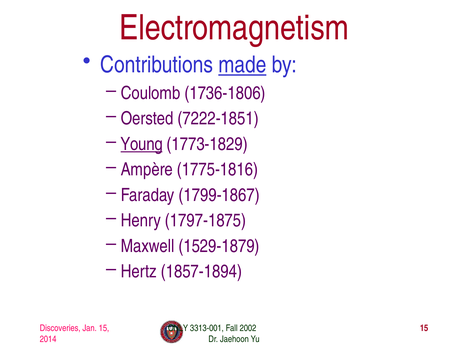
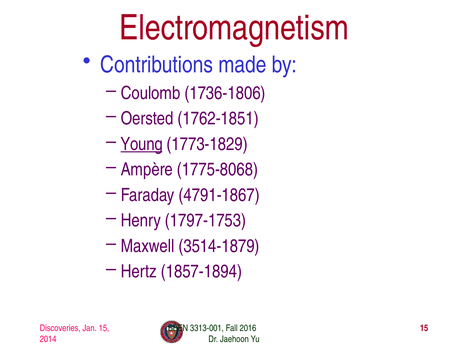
made underline: present -> none
7222-1851: 7222-1851 -> 1762-1851
1775-1816: 1775-1816 -> 1775-8068
1799-1867: 1799-1867 -> 4791-1867
1797-1875: 1797-1875 -> 1797-1753
1529-1879: 1529-1879 -> 3514-1879
ONLY: ONLY -> BEEN
2002: 2002 -> 2016
